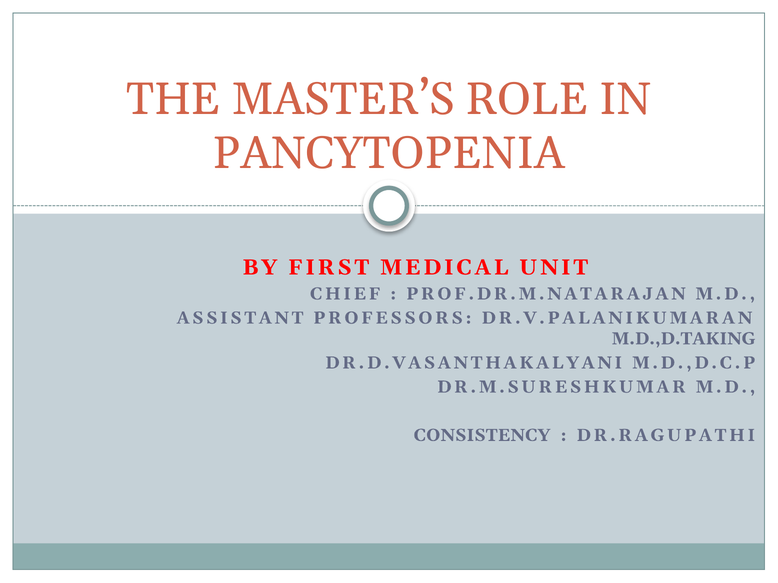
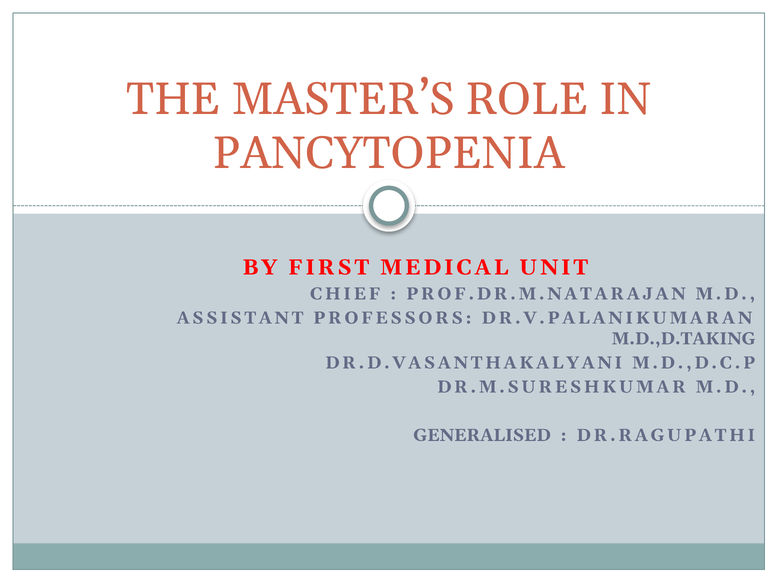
CONSISTENCY: CONSISTENCY -> GENERALISED
